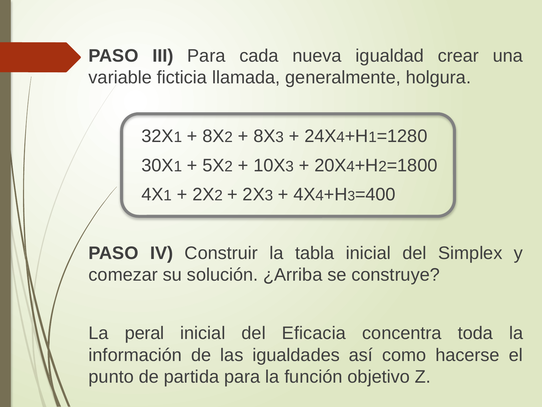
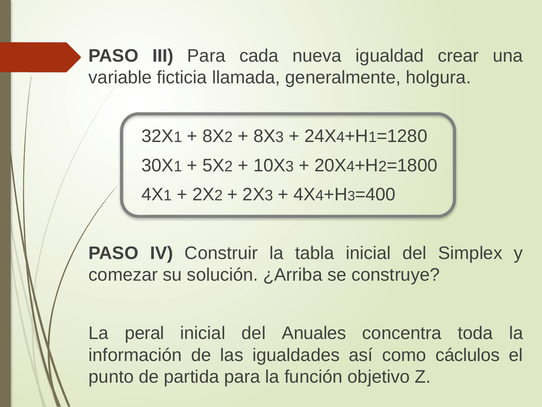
Eficacia: Eficacia -> Anuales
hacerse: hacerse -> cáclulos
